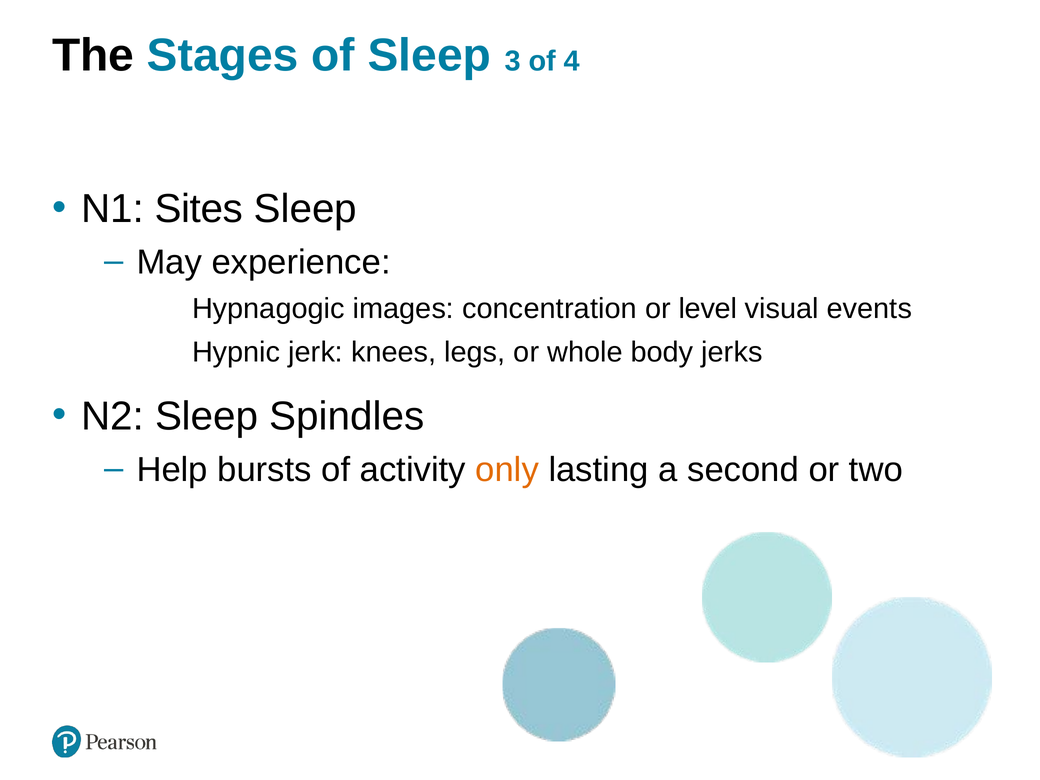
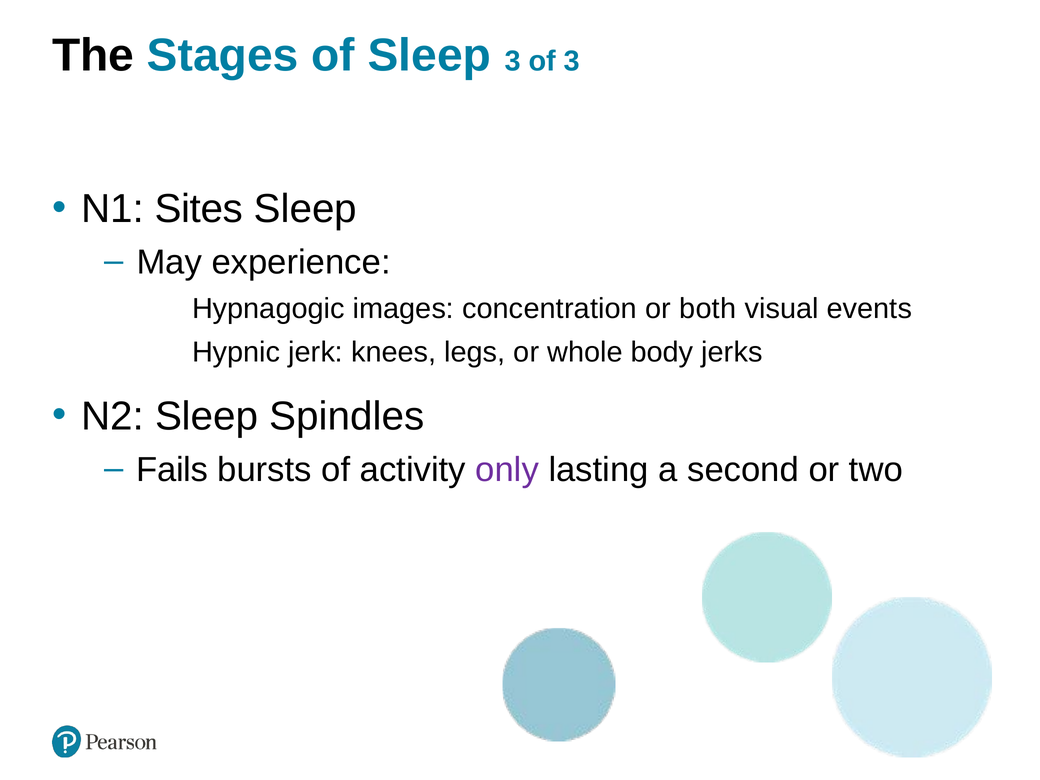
of 4: 4 -> 3
level: level -> both
Help: Help -> Fails
only colour: orange -> purple
